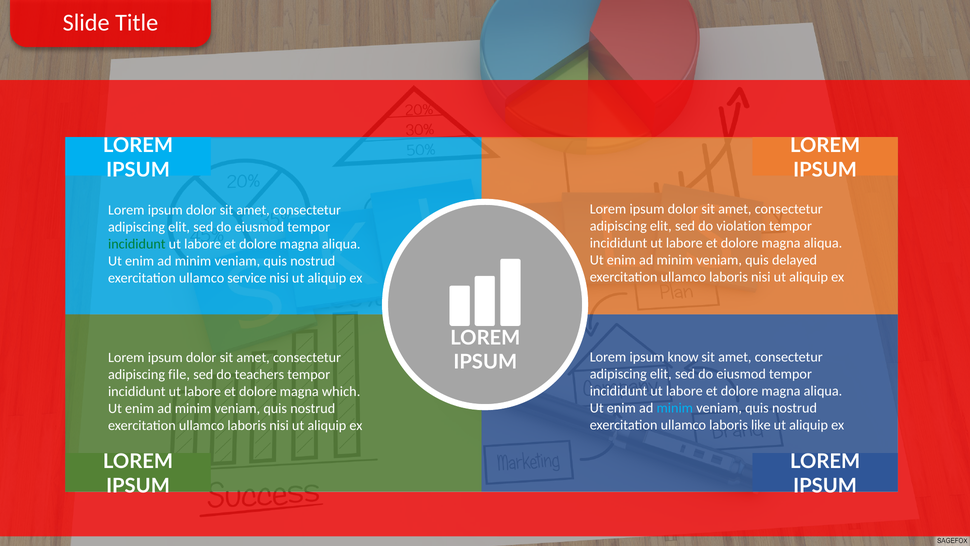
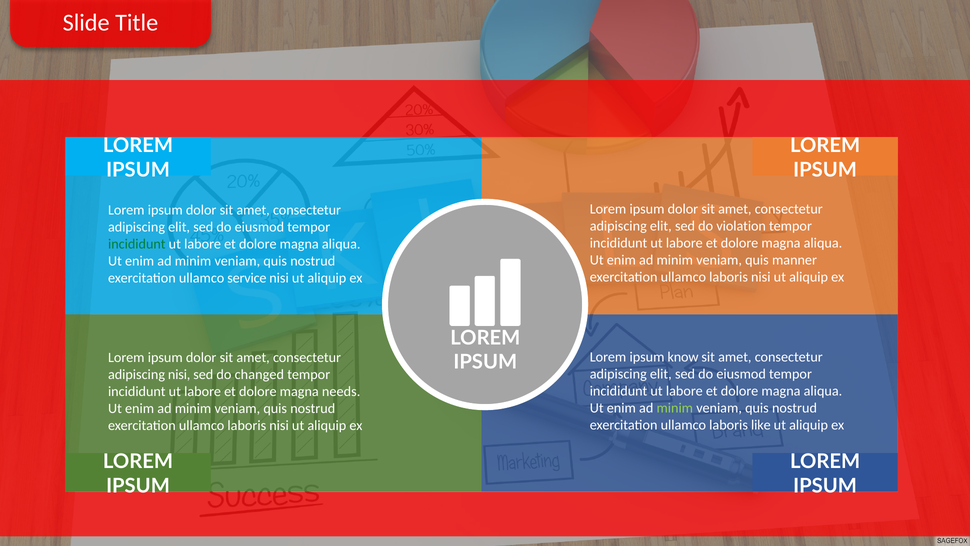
delayed: delayed -> manner
adipiscing file: file -> nisi
teachers: teachers -> changed
which: which -> needs
minim at (675, 408) colour: light blue -> light green
